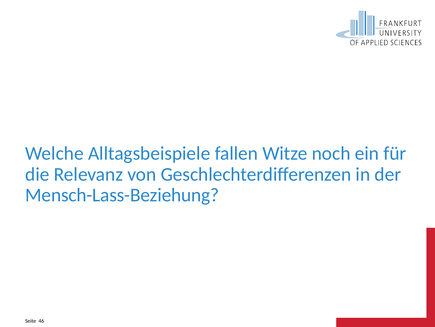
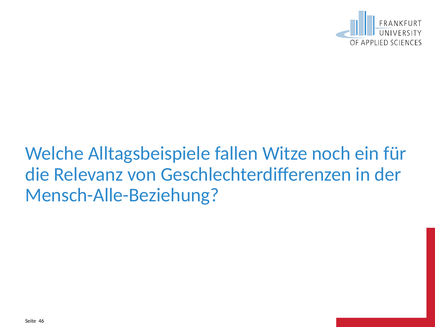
Mensch-Lass-Beziehung: Mensch-Lass-Beziehung -> Mensch-Alle-Beziehung
